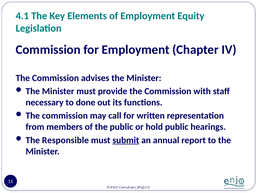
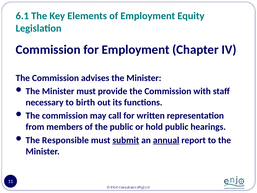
4.1: 4.1 -> 6.1
done: done -> birth
annual underline: none -> present
